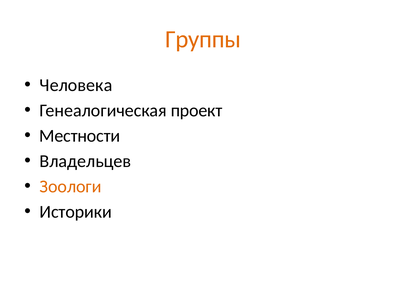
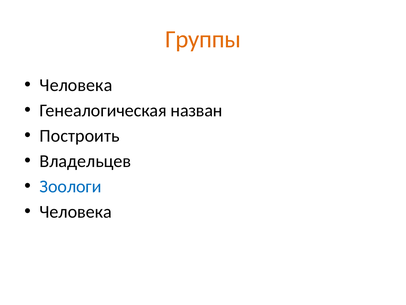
проект: проект -> назван
Местности: Местности -> Построить
Зоологи colour: orange -> blue
Историки at (76, 212): Историки -> Человека
